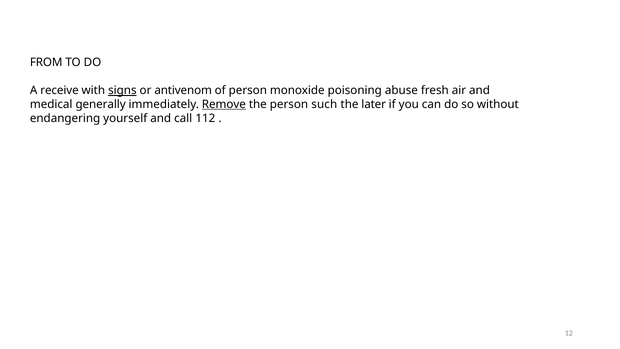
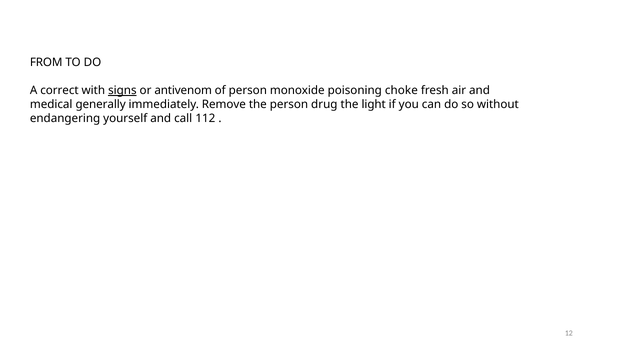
receive: receive -> correct
abuse: abuse -> choke
Remove underline: present -> none
such: such -> drug
later: later -> light
